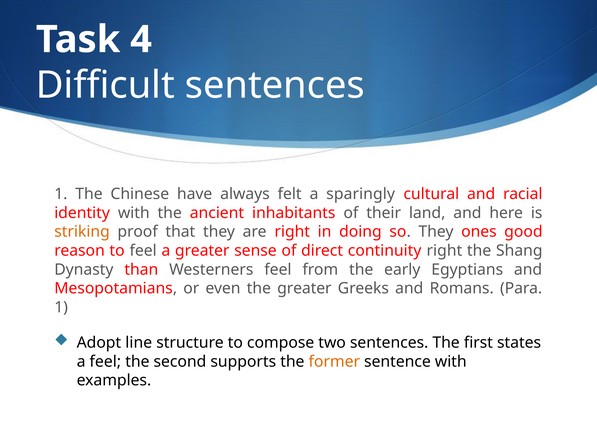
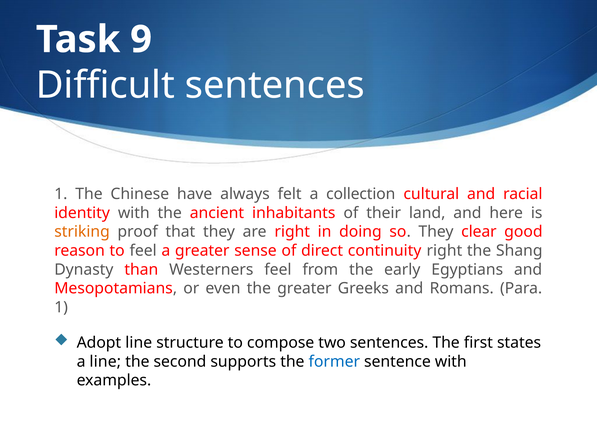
4: 4 -> 9
sparingly: sparingly -> collection
ones: ones -> clear
a feel: feel -> line
former colour: orange -> blue
